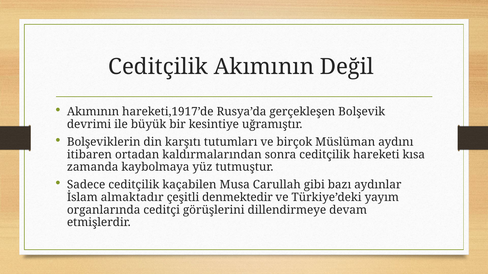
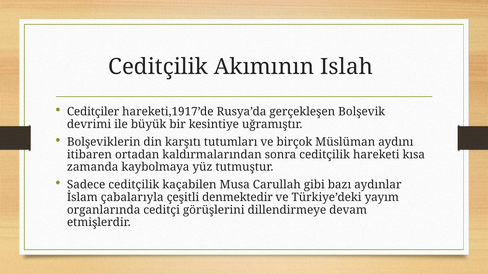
Değil: Değil -> Islah
Akımının at (93, 112): Akımının -> Ceditçiler
almaktadır: almaktadır -> çabalarıyla
